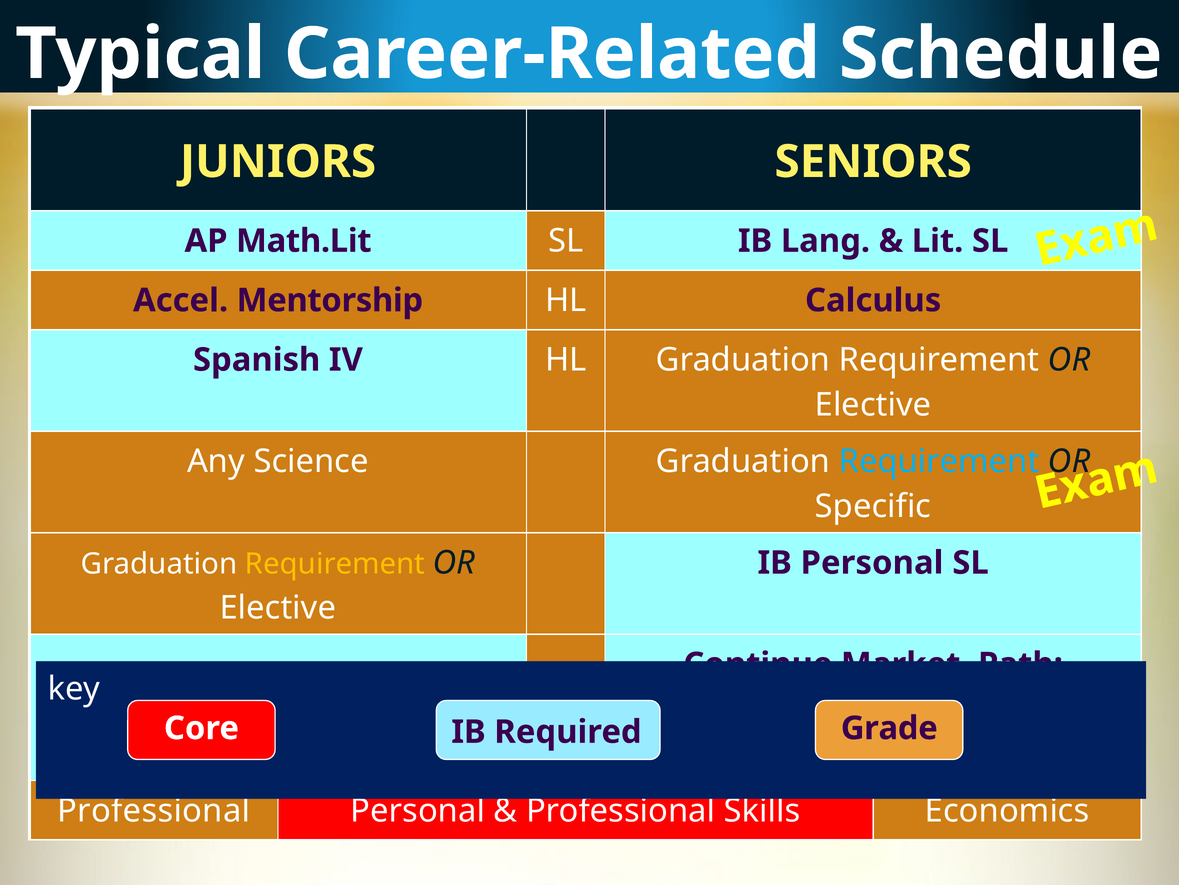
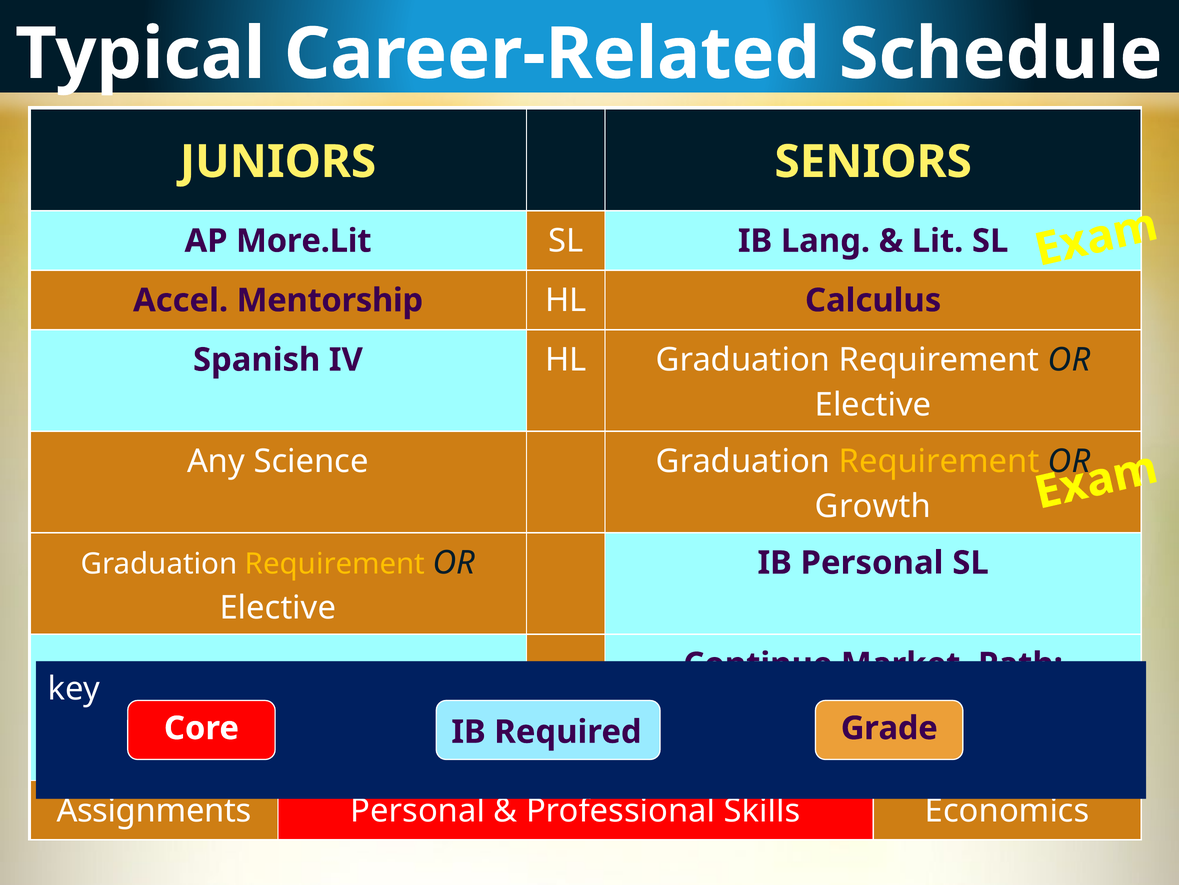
Math.Lit: Math.Lit -> More.Lit
Requirement at (939, 461) colour: light blue -> yellow
Specific: Specific -> Growth
Professional at (154, 810): Professional -> Assignments
